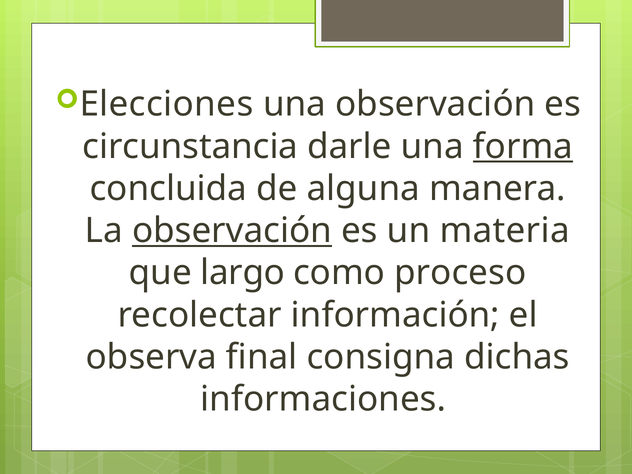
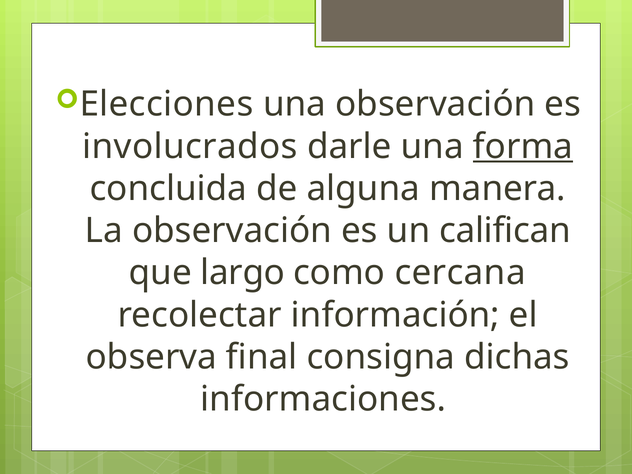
circunstancia: circunstancia -> involucrados
observación at (232, 231) underline: present -> none
materia: materia -> califican
proceso: proceso -> cercana
